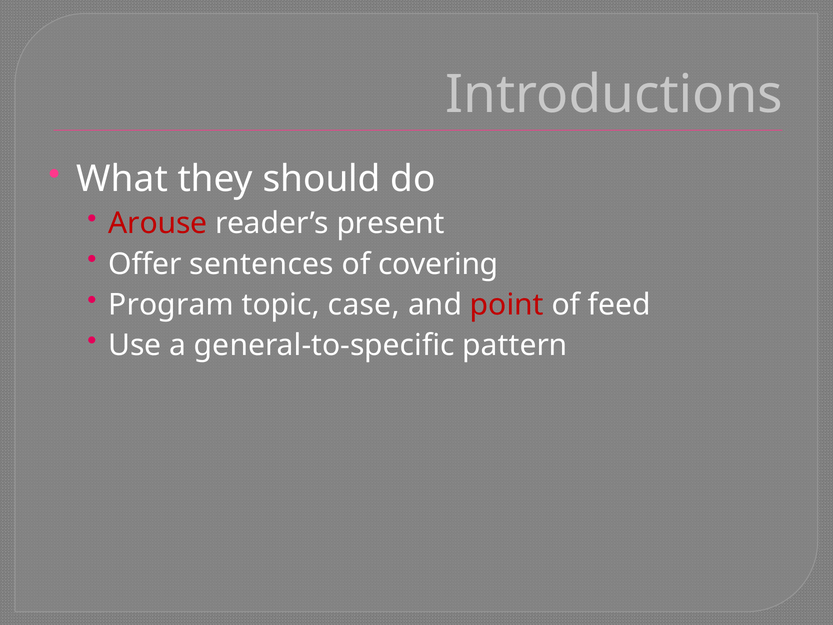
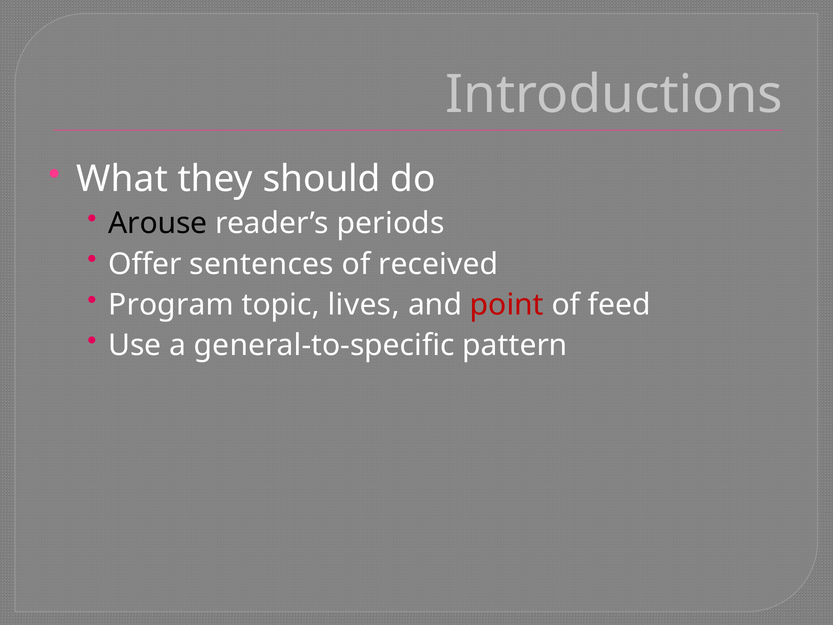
Arouse colour: red -> black
present: present -> periods
covering: covering -> received
case: case -> lives
